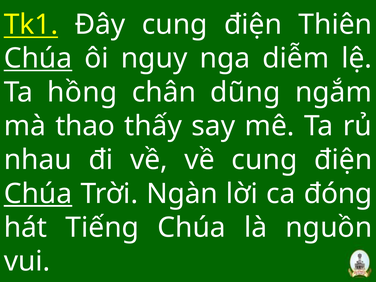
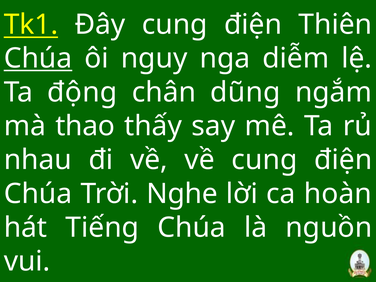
hồng: hồng -> động
Chúa at (38, 194) underline: present -> none
Ngàn: Ngàn -> Nghe
đóng: đóng -> hoàn
